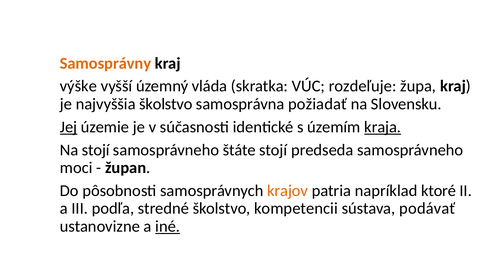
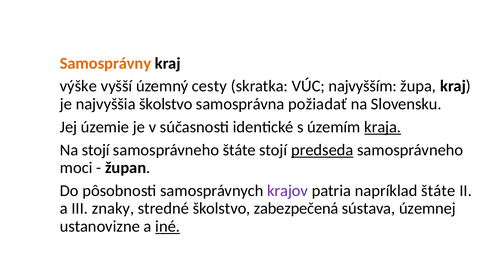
vláda: vláda -> cesty
rozdeľuje: rozdeľuje -> najvyšším
Jej underline: present -> none
predseda underline: none -> present
krajov colour: orange -> purple
napríklad ktoré: ktoré -> štáte
podľa: podľa -> znaky
kompetencii: kompetencii -> zabezpečená
podávať: podávať -> územnej
